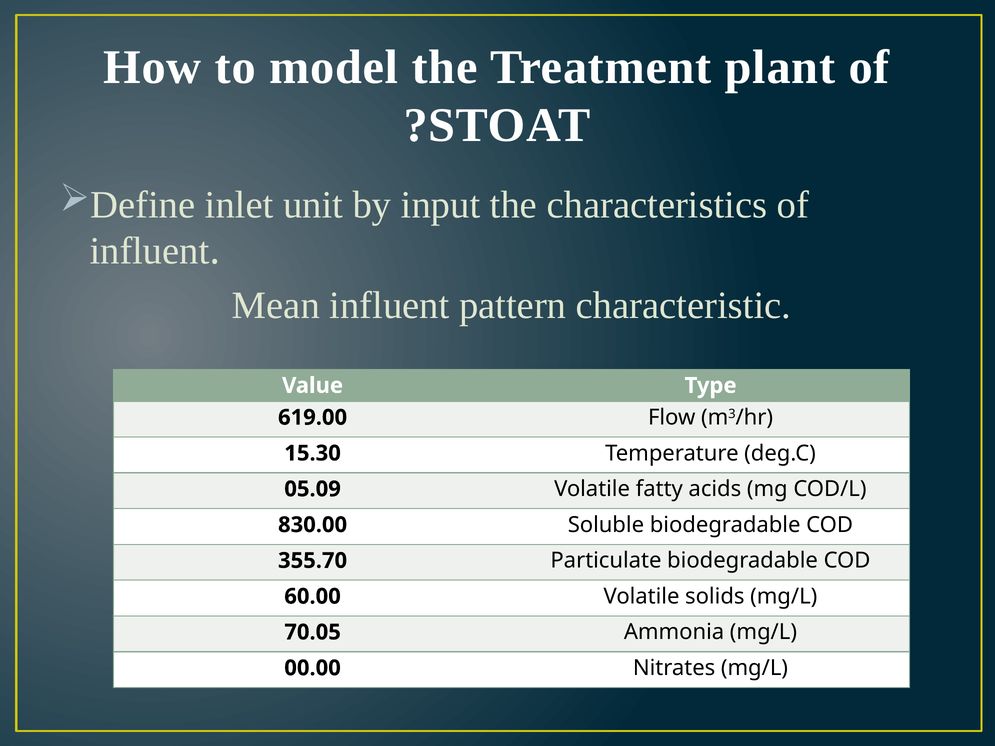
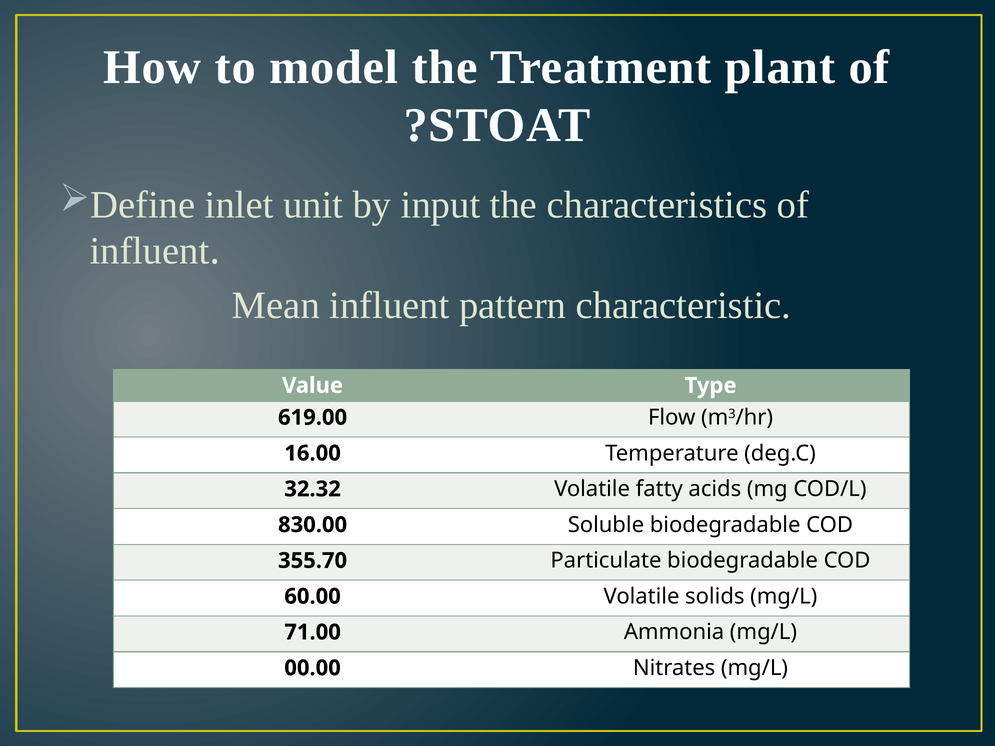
15.30: 15.30 -> 16.00
05.09: 05.09 -> 32.32
70.05: 70.05 -> 71.00
